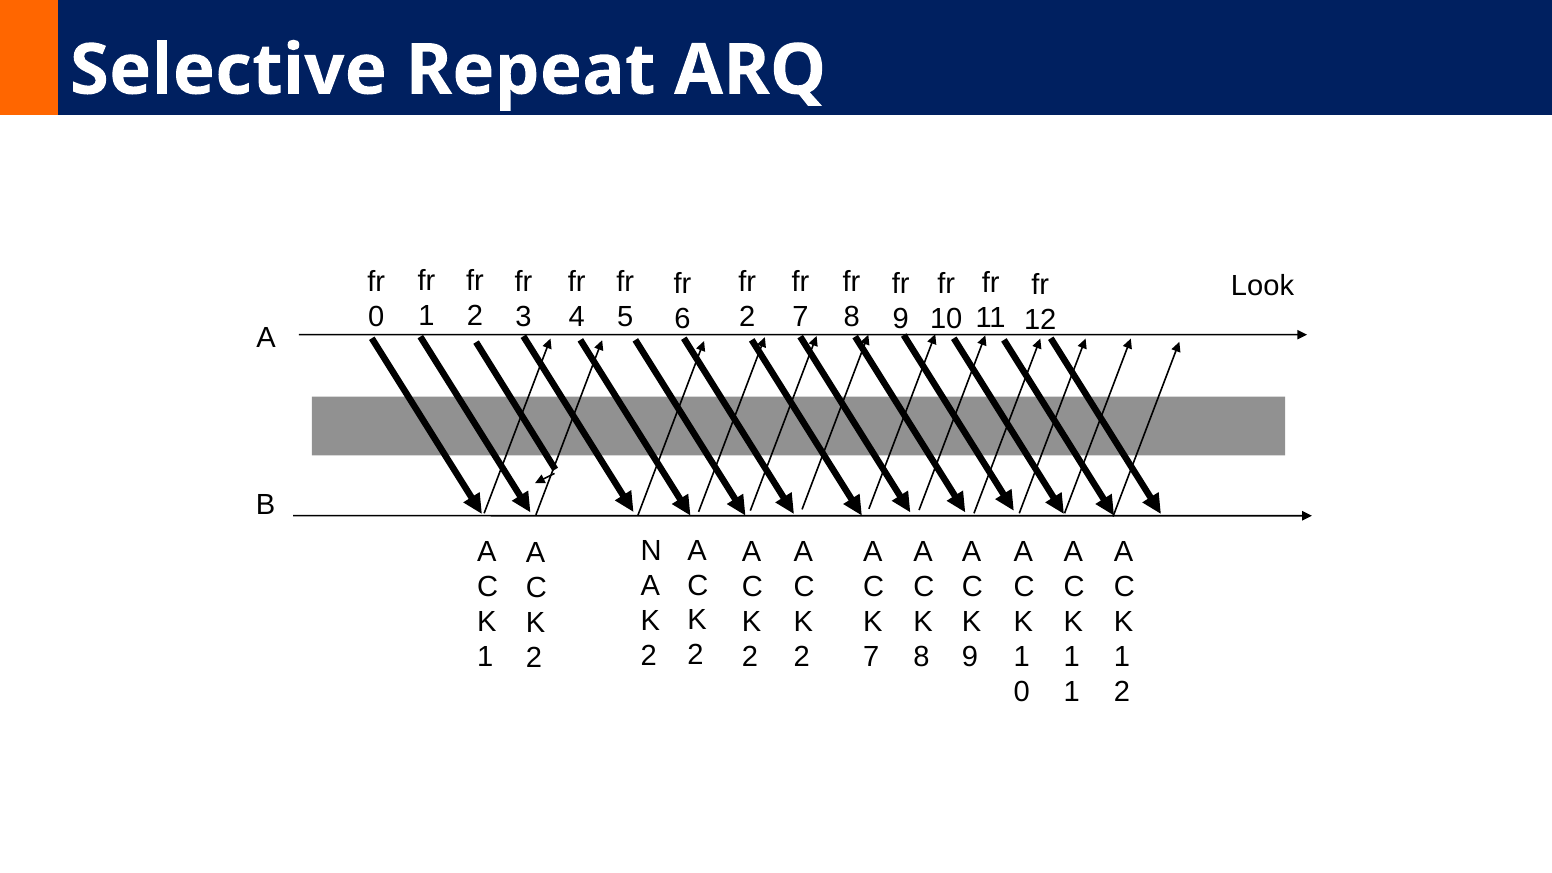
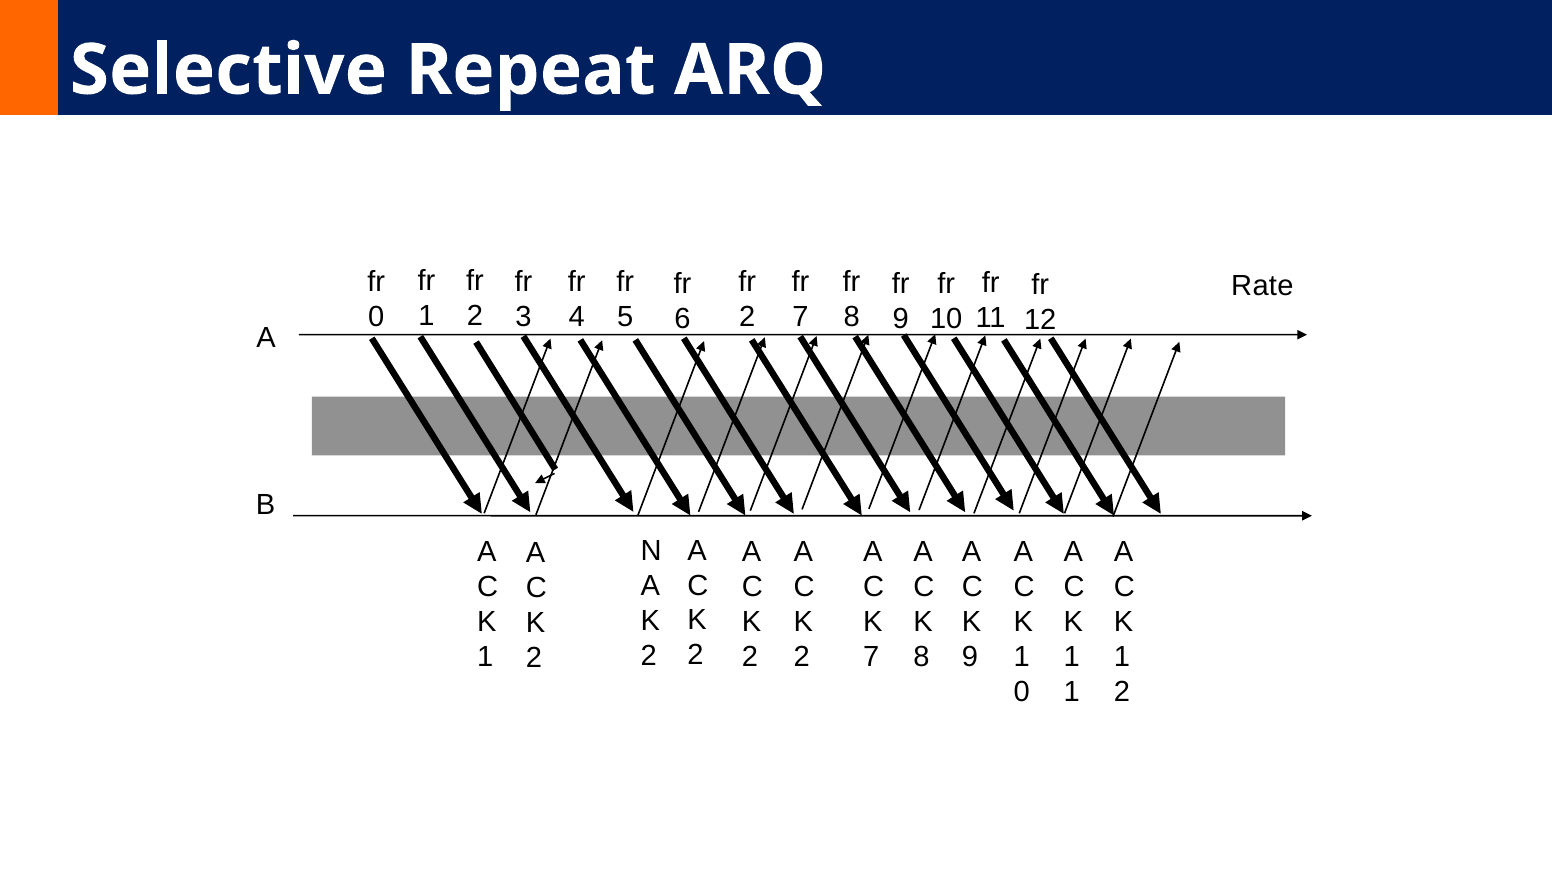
Look: Look -> Rate
